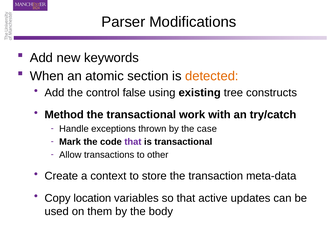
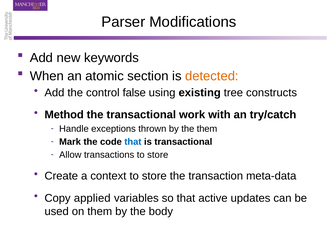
the case: case -> them
that at (133, 142) colour: purple -> blue
transactions to other: other -> store
location: location -> applied
